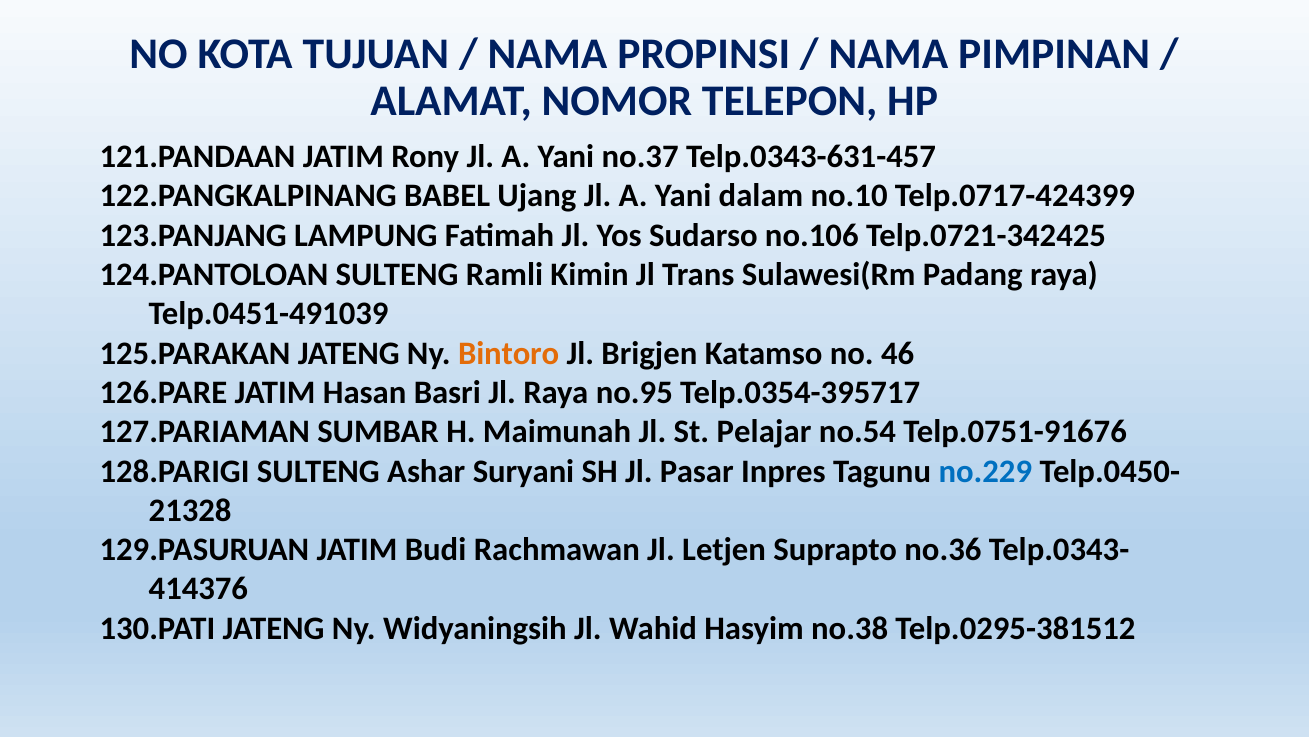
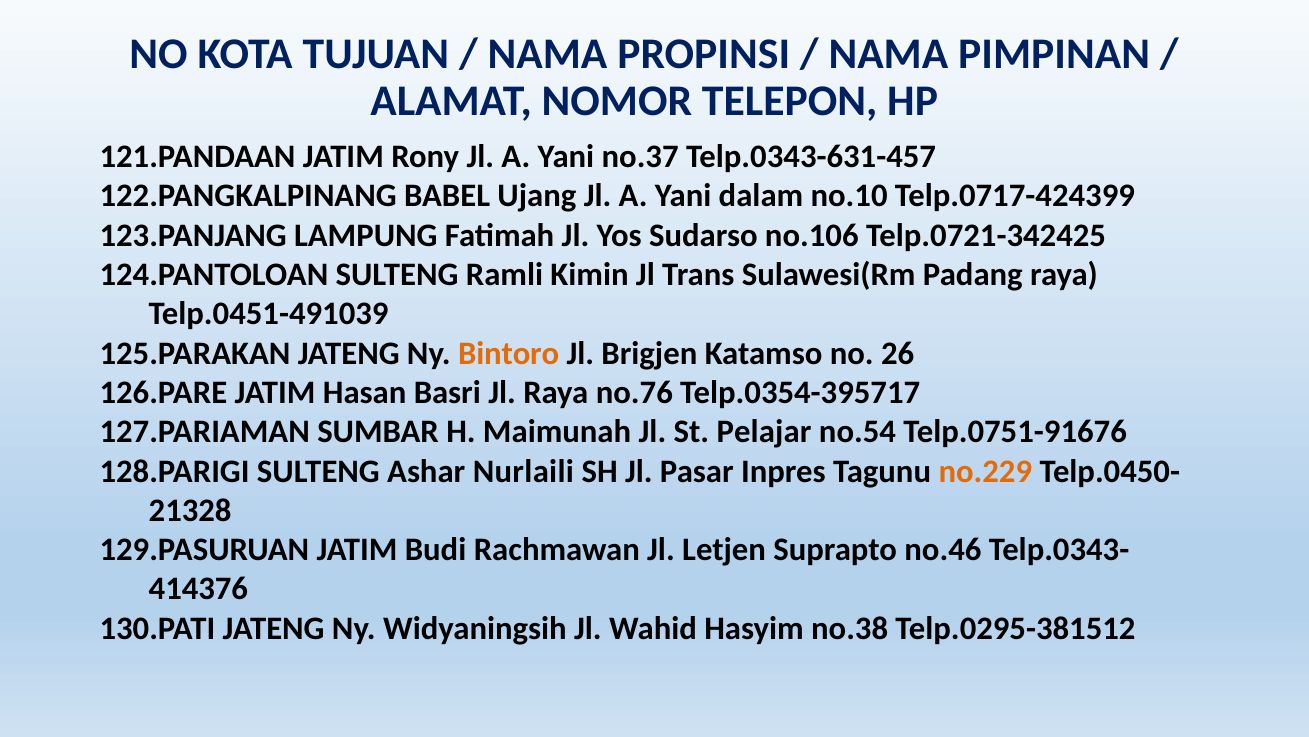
46: 46 -> 26
no.95: no.95 -> no.76
Suryani: Suryani -> Nurlaili
no.229 colour: blue -> orange
no.36: no.36 -> no.46
